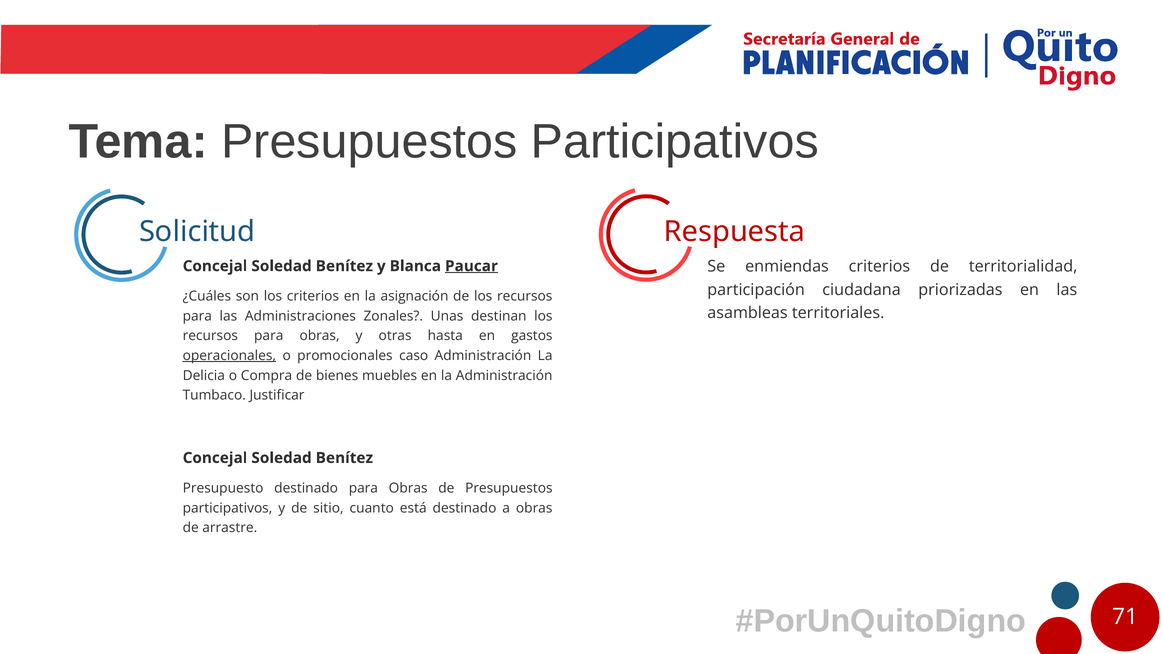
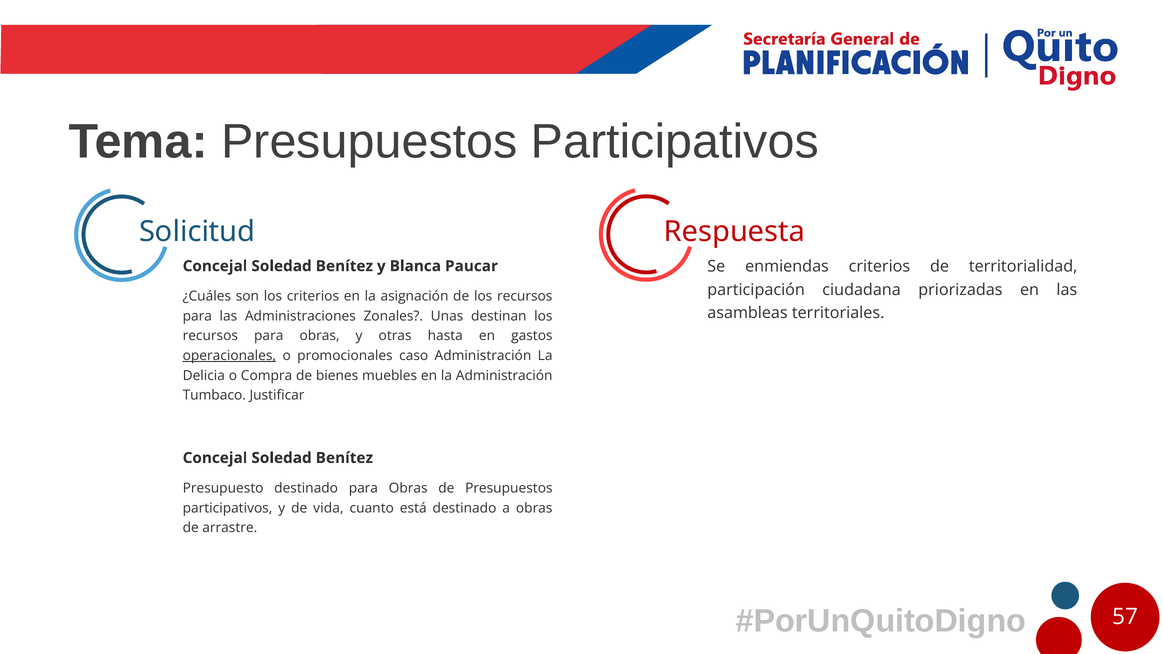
Paucar underline: present -> none
sitio: sitio -> vida
71: 71 -> 57
